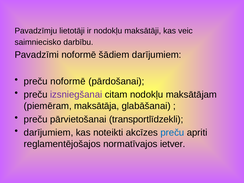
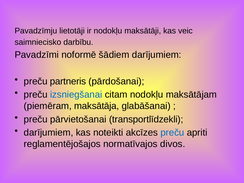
preču noformē: noformē -> partneris
izsniegšanai colour: purple -> blue
ietver: ietver -> divos
